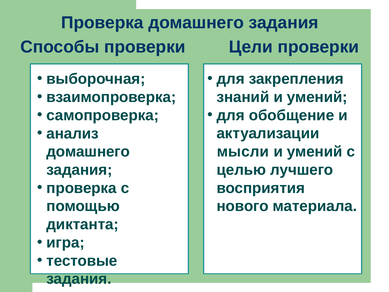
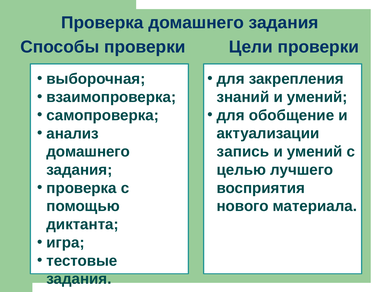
мысли: мысли -> запись
